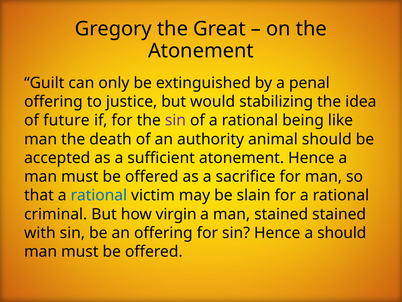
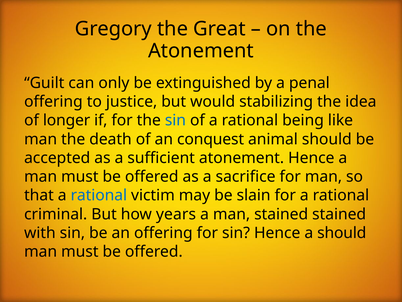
future: future -> longer
sin at (175, 120) colour: purple -> blue
authority: authority -> conquest
virgin: virgin -> years
